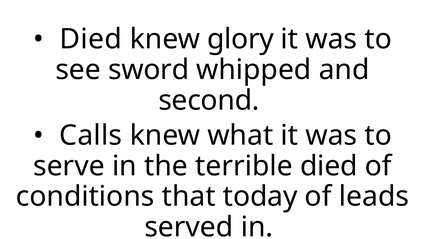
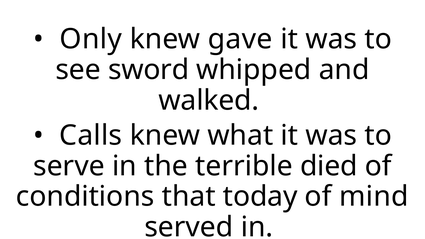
Died at (91, 39): Died -> Only
glory: glory -> gave
second: second -> walked
leads: leads -> mind
